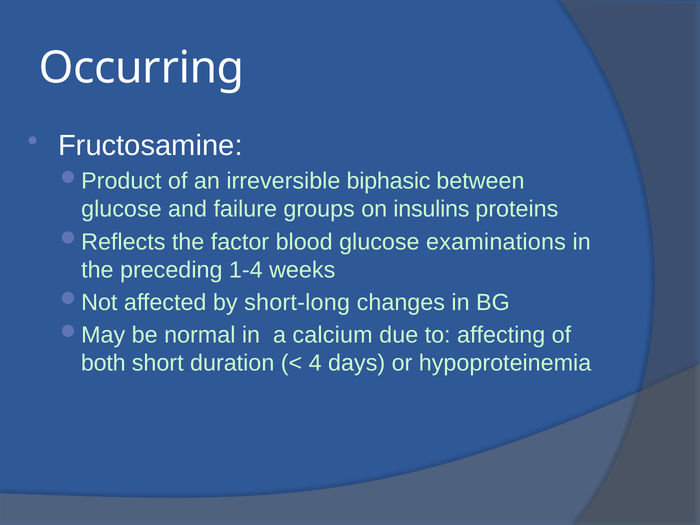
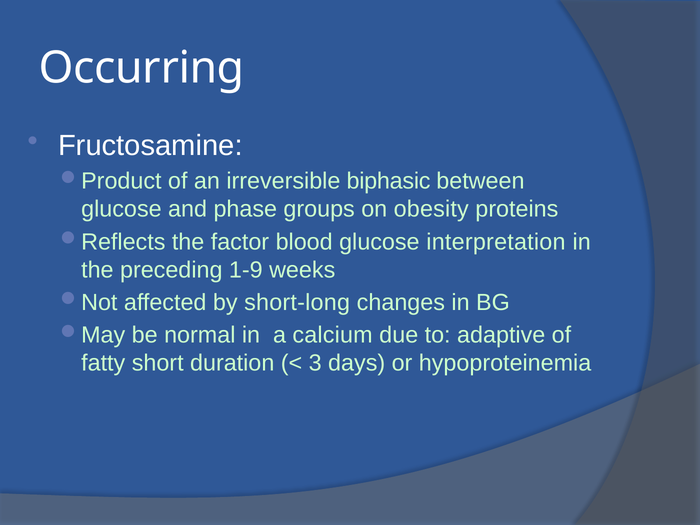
failure: failure -> phase
insulins: insulins -> obesity
examinations: examinations -> interpretation
1-4: 1-4 -> 1-9
affecting: affecting -> adaptive
both: both -> fatty
4: 4 -> 3
